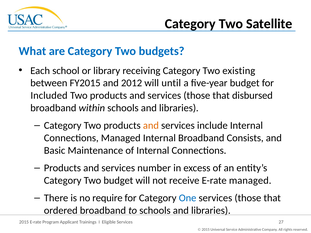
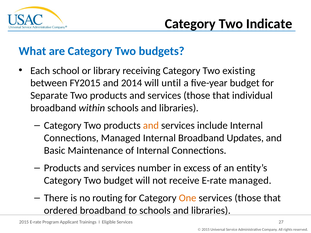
Satellite: Satellite -> Indicate
2012: 2012 -> 2014
Included: Included -> Separate
disbursed: disbursed -> individual
Consists: Consists -> Updates
require: require -> routing
One colour: blue -> orange
